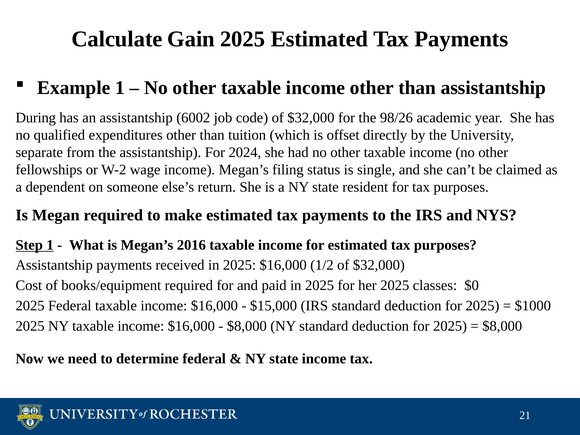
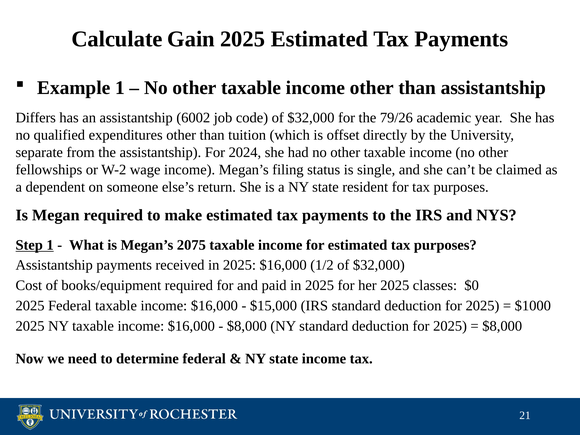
During: During -> Differs
98/26: 98/26 -> 79/26
2016: 2016 -> 2075
